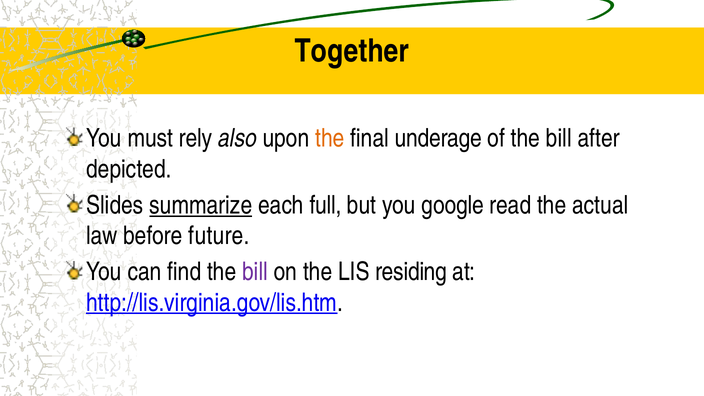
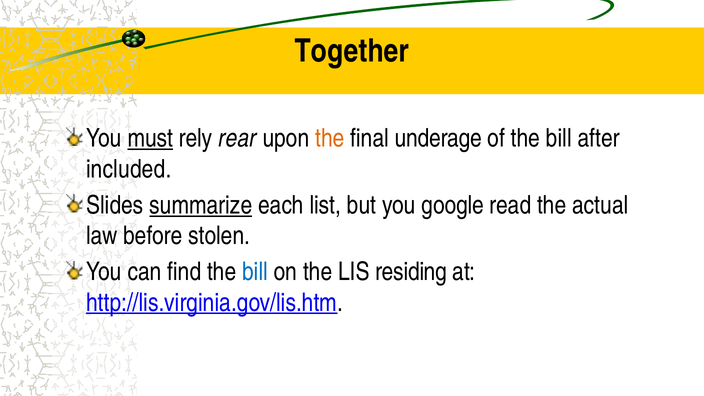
must underline: none -> present
also: also -> rear
depicted: depicted -> included
full: full -> list
future: future -> stolen
bill at (255, 272) colour: purple -> blue
